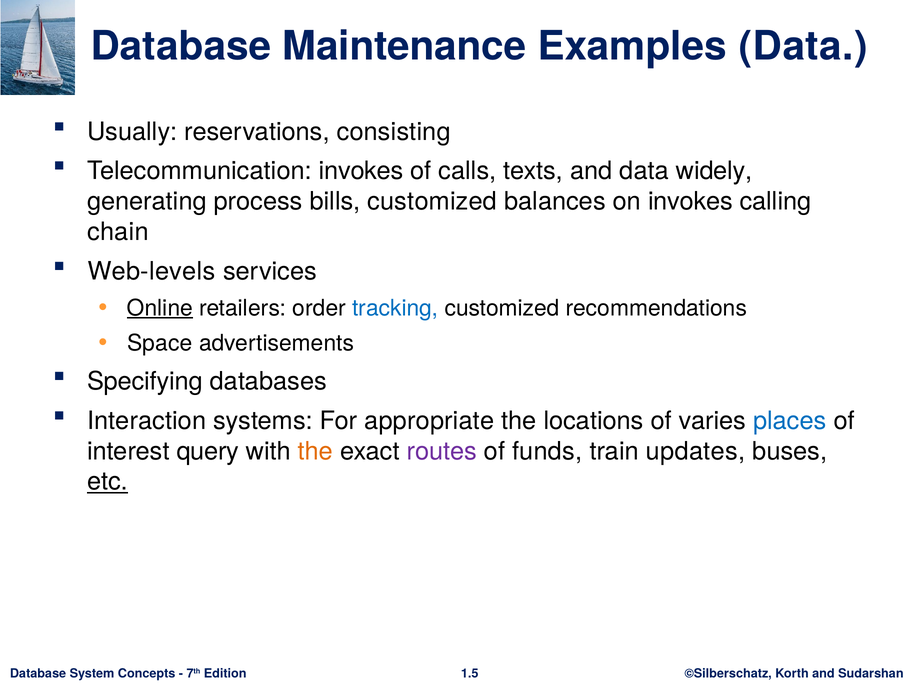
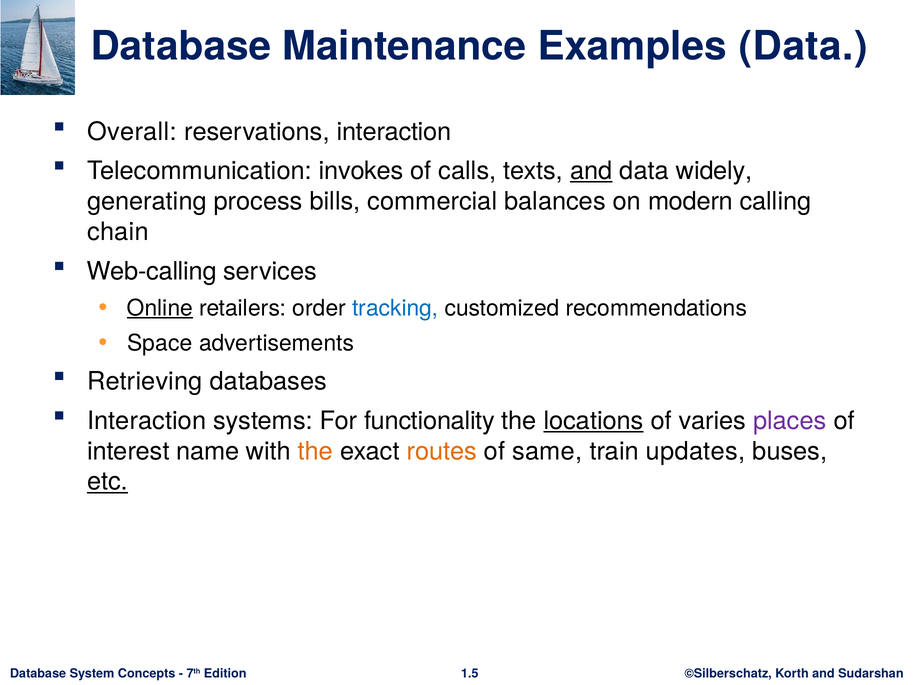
Usually: Usually -> Overall
reservations consisting: consisting -> interaction
and at (591, 171) underline: none -> present
bills customized: customized -> commercial
on invokes: invokes -> modern
Web-levels: Web-levels -> Web-calling
Specifying: Specifying -> Retrieving
appropriate: appropriate -> functionality
locations underline: none -> present
places colour: blue -> purple
query: query -> name
routes colour: purple -> orange
funds: funds -> same
